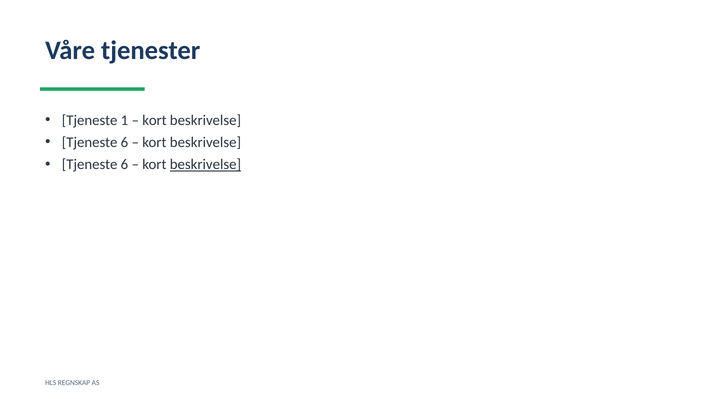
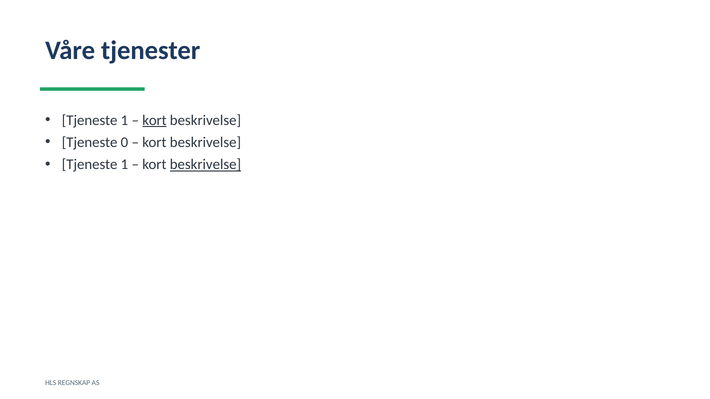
kort at (154, 120) underline: none -> present
6 at (124, 142): 6 -> 0
6 at (124, 165): 6 -> 1
